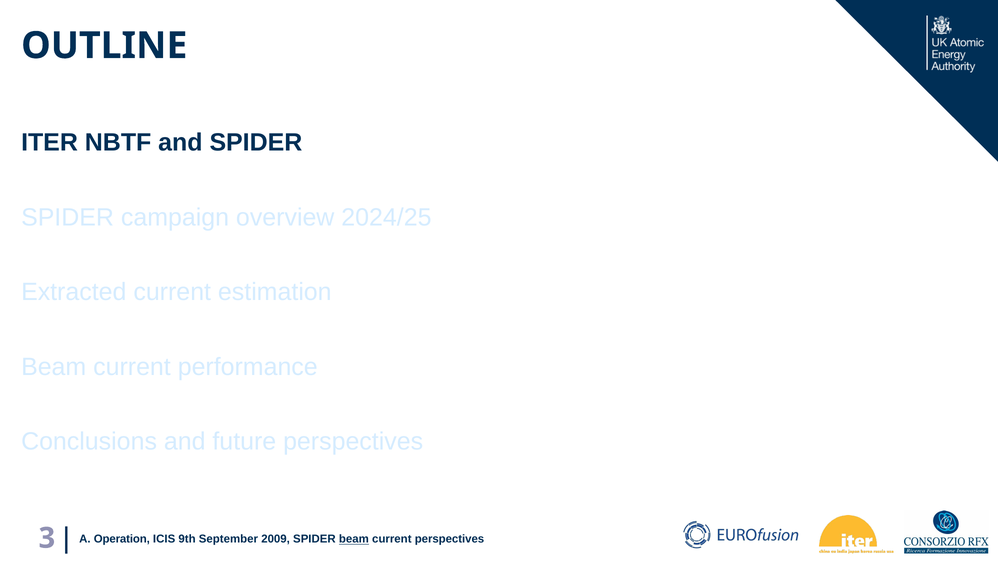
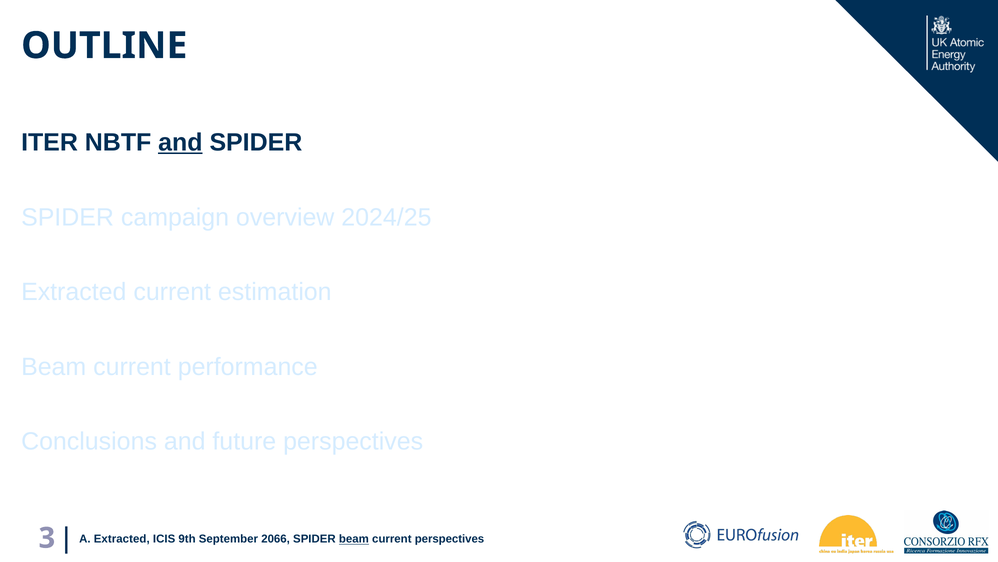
and at (180, 142) underline: none -> present
A Operation: Operation -> Extracted
2009: 2009 -> 2066
